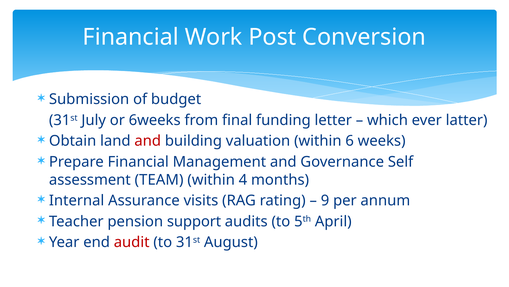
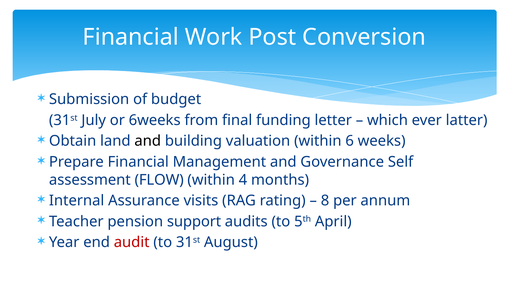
and at (148, 141) colour: red -> black
TEAM: TEAM -> FLOW
9: 9 -> 8
